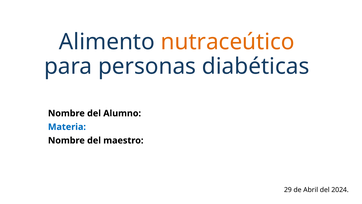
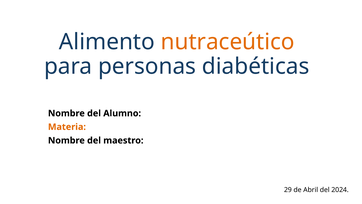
Materia colour: blue -> orange
